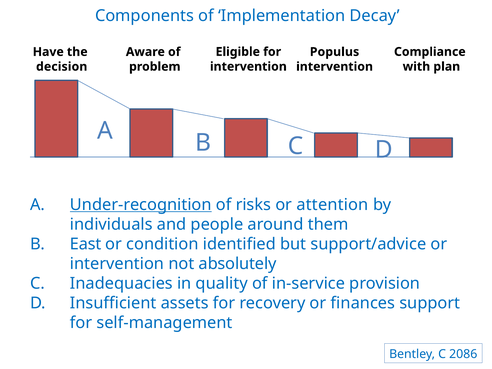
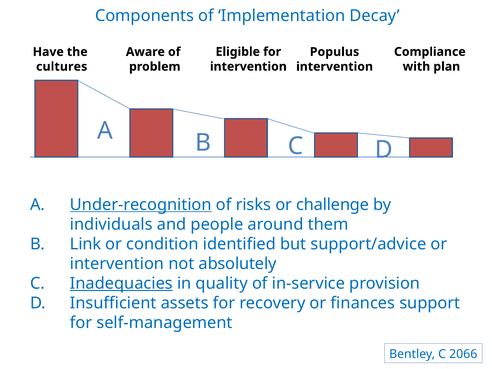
decision: decision -> cultures
attention: attention -> challenge
East: East -> Link
Inadequacies underline: none -> present
2086: 2086 -> 2066
